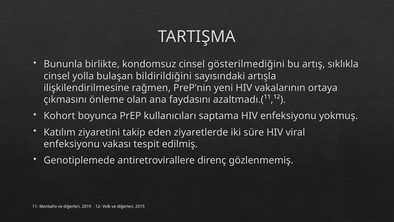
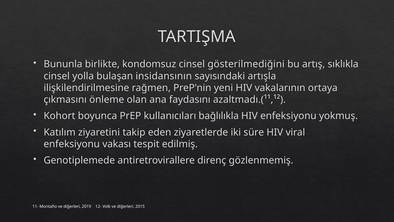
bildirildiğini: bildirildiğini -> insidansının
saptama: saptama -> bağlılıkla
